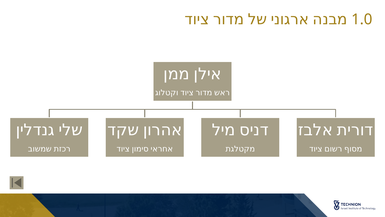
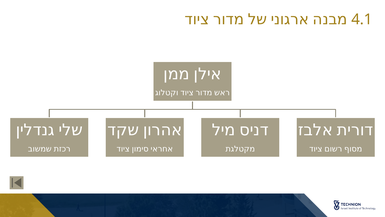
1.0: 1.0 -> 4.1
